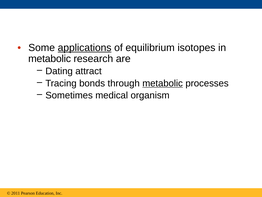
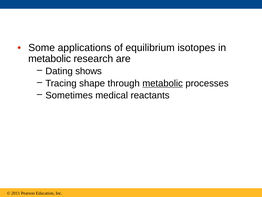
applications underline: present -> none
attract: attract -> shows
bonds: bonds -> shape
organism: organism -> reactants
